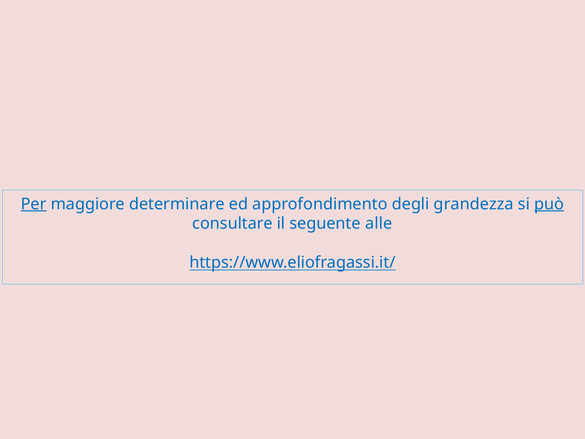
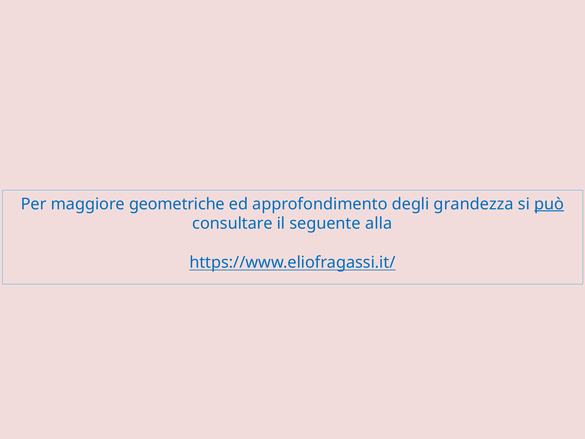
Per underline: present -> none
determinare: determinare -> geometriche
alle: alle -> alla
